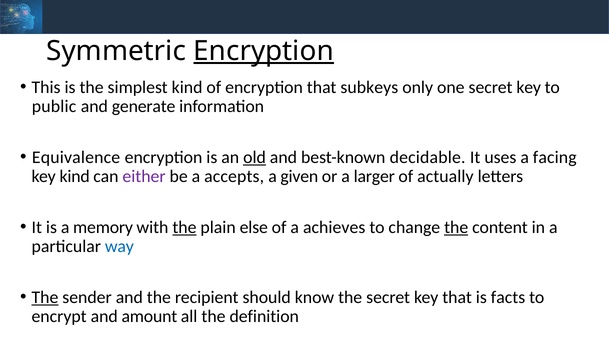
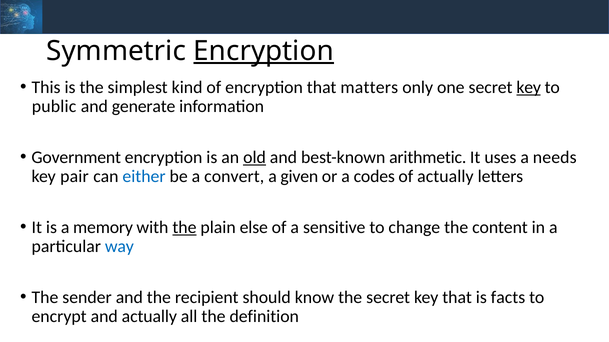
subkeys: subkeys -> matters
key at (529, 87) underline: none -> present
Equivalence: Equivalence -> Government
decidable: decidable -> arithmetic
facing: facing -> needs
key kind: kind -> pair
either colour: purple -> blue
accepts: accepts -> convert
larger: larger -> codes
achieves: achieves -> sensitive
the at (456, 228) underline: present -> none
The at (45, 298) underline: present -> none
and amount: amount -> actually
